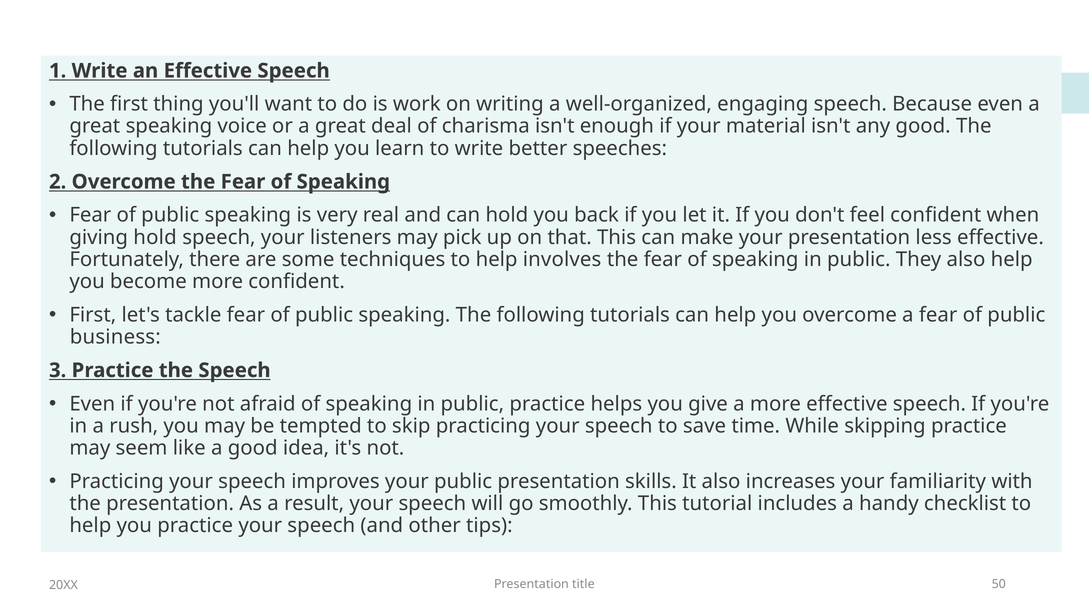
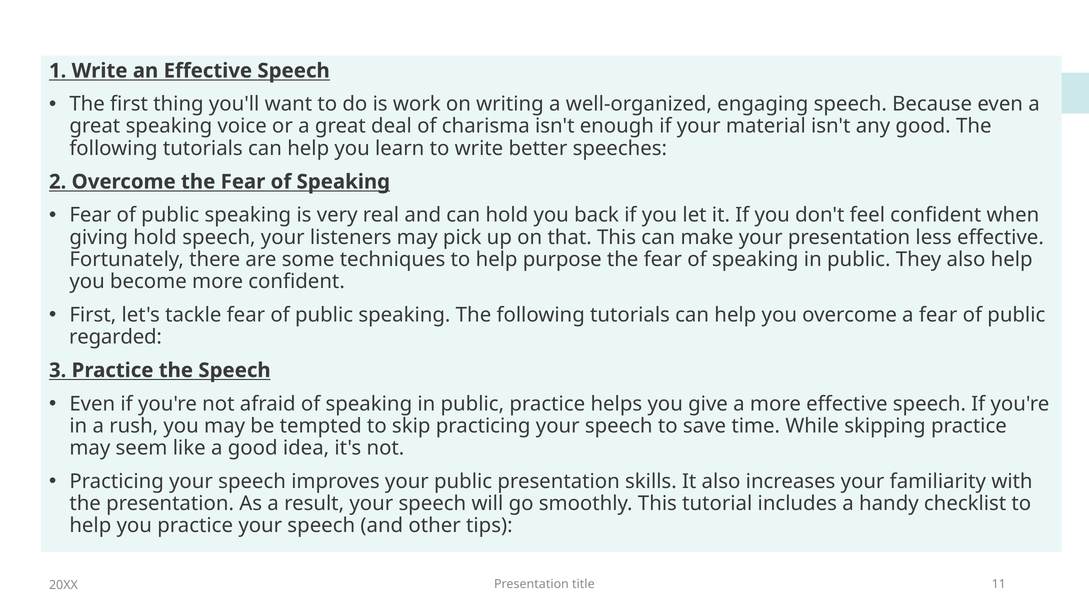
involves: involves -> purpose
business: business -> regarded
50: 50 -> 11
